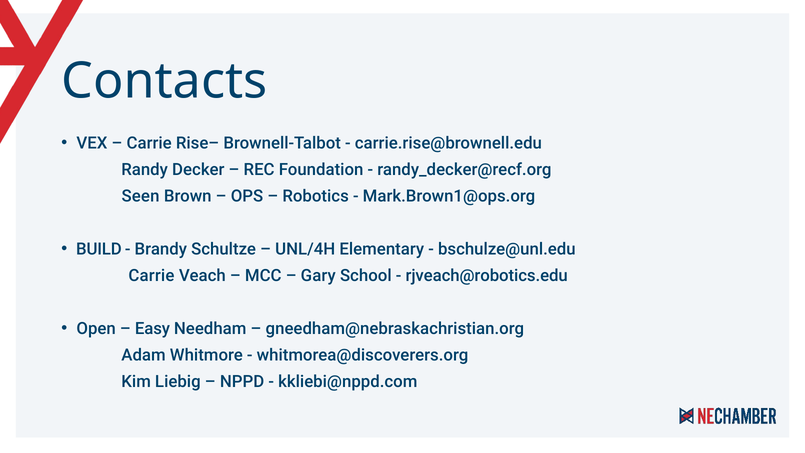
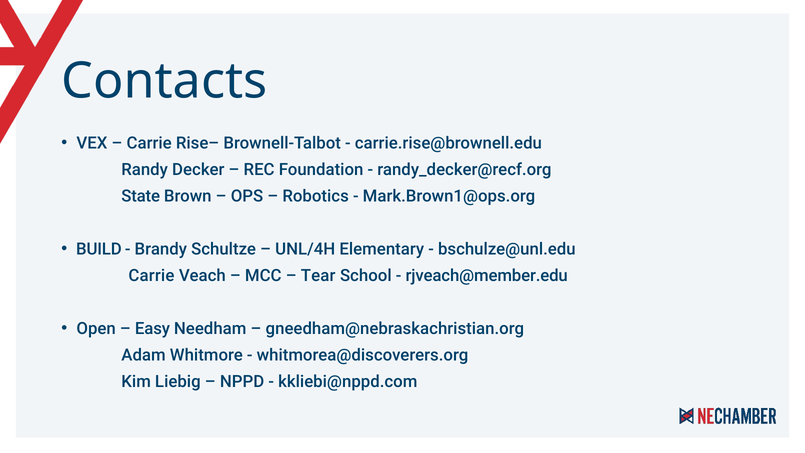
Seen: Seen -> State
Gary: Gary -> Tear
rjveach@robotics.edu: rjveach@robotics.edu -> rjveach@member.edu
